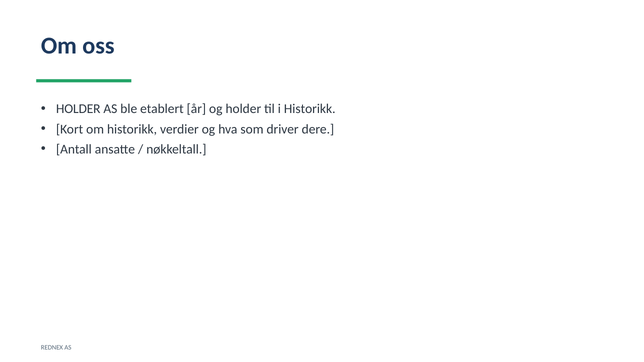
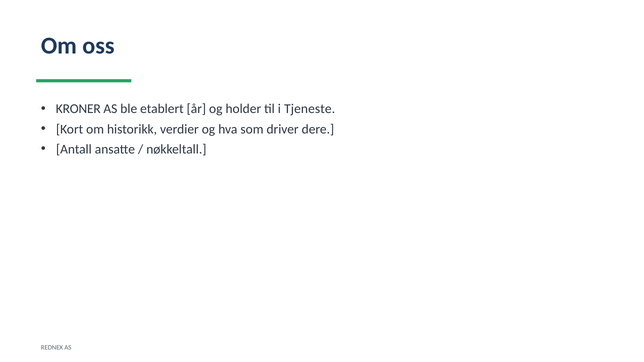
HOLDER at (78, 109): HOLDER -> KRONER
i Historikk: Historikk -> Tjeneste
